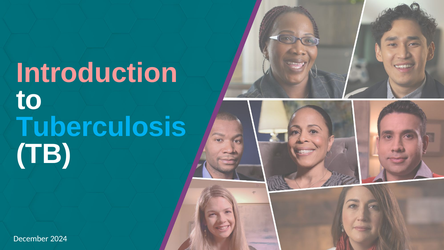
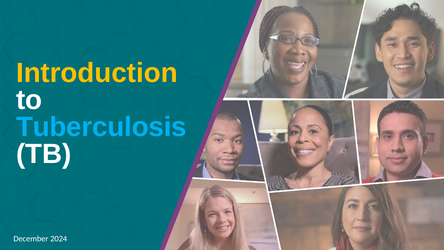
Introduction colour: pink -> yellow
